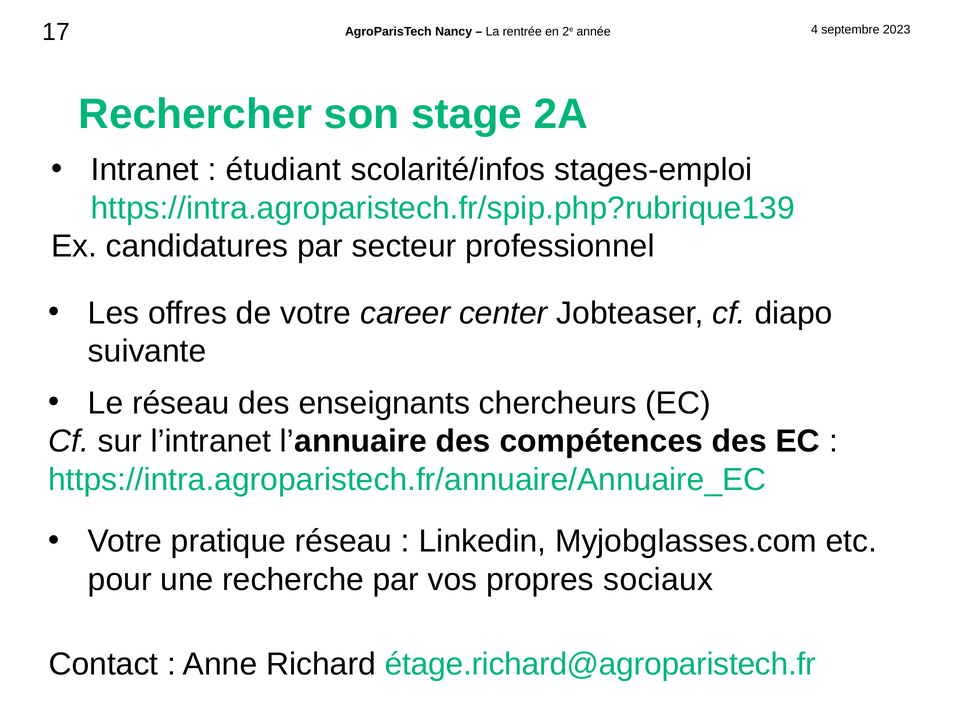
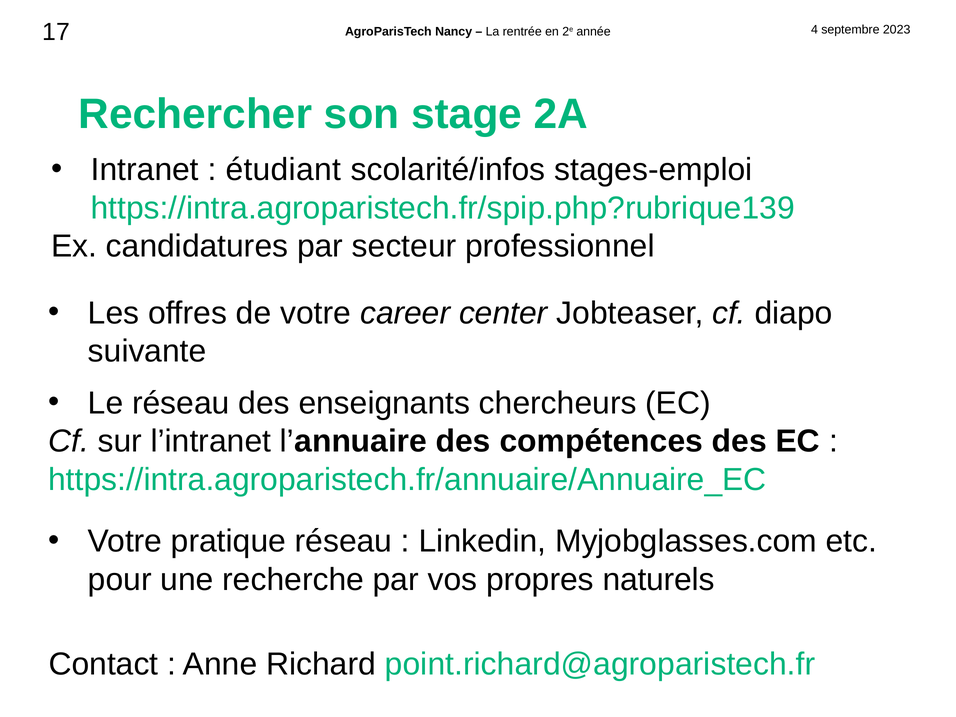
sociaux: sociaux -> naturels
étage.richard@agroparistech.fr: étage.richard@agroparistech.fr -> point.richard@agroparistech.fr
